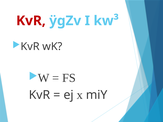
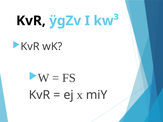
KvR at (31, 21) colour: red -> black
